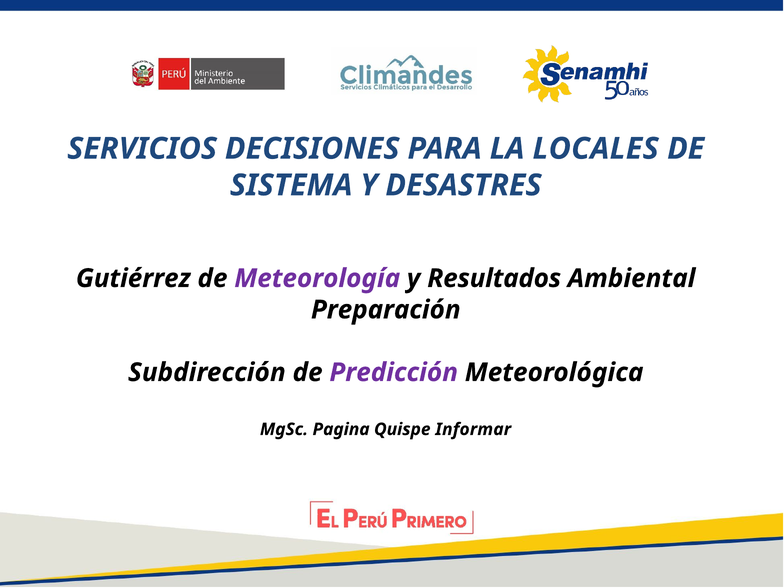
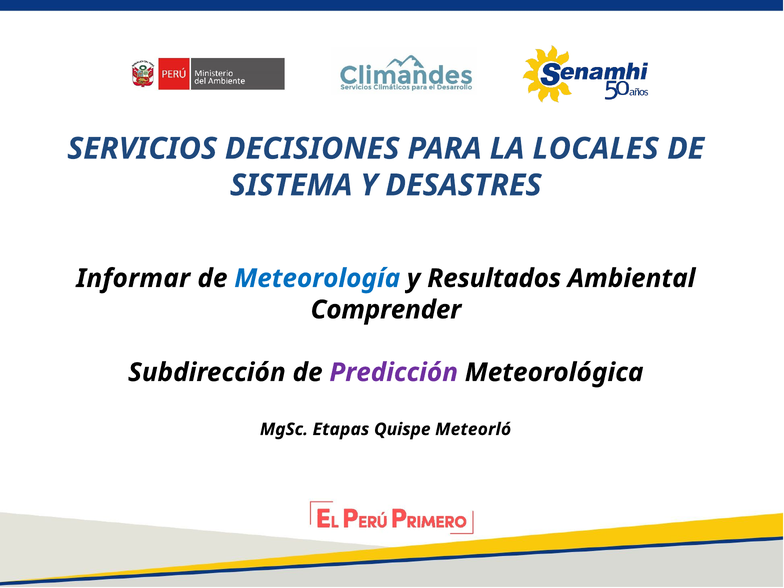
Gutiérrez: Gutiérrez -> Informar
Meteorología colour: purple -> blue
Preparación: Preparación -> Comprender
Pagina: Pagina -> Etapas
Informar: Informar -> Meteorló
